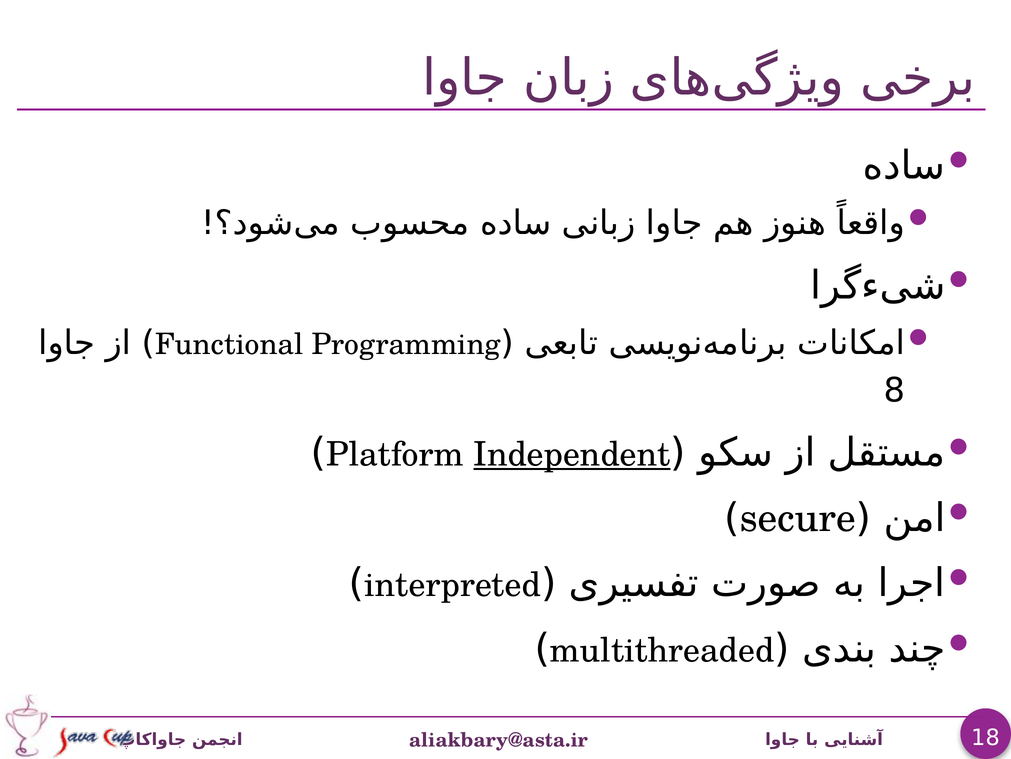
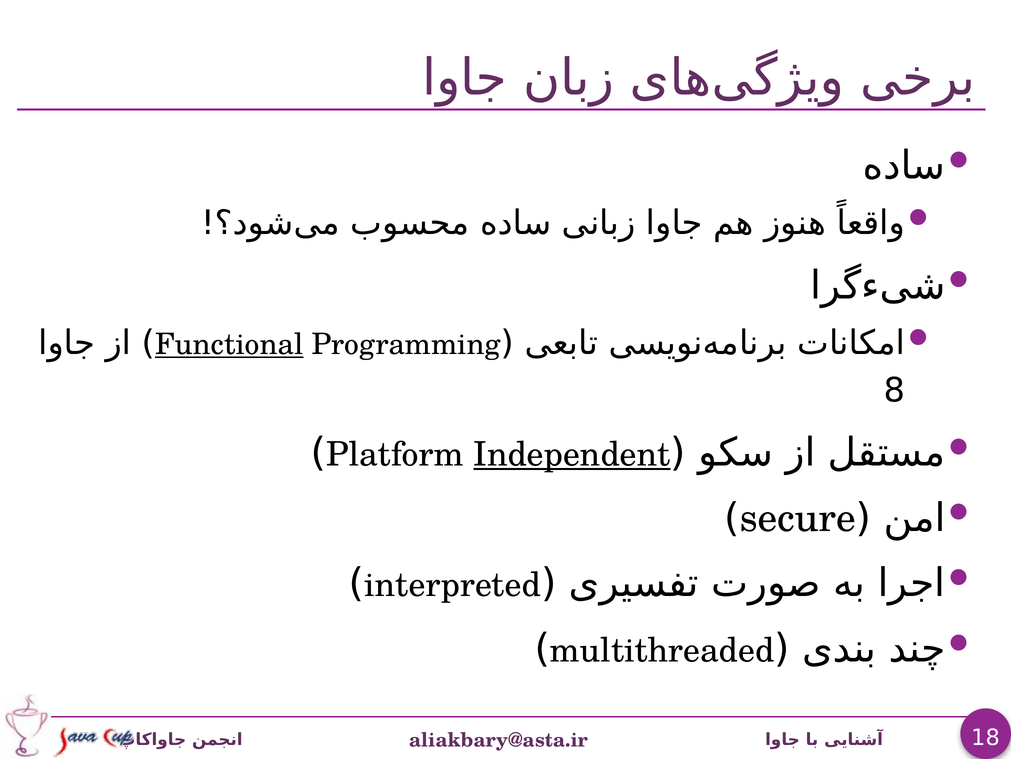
Functional underline: none -> present
